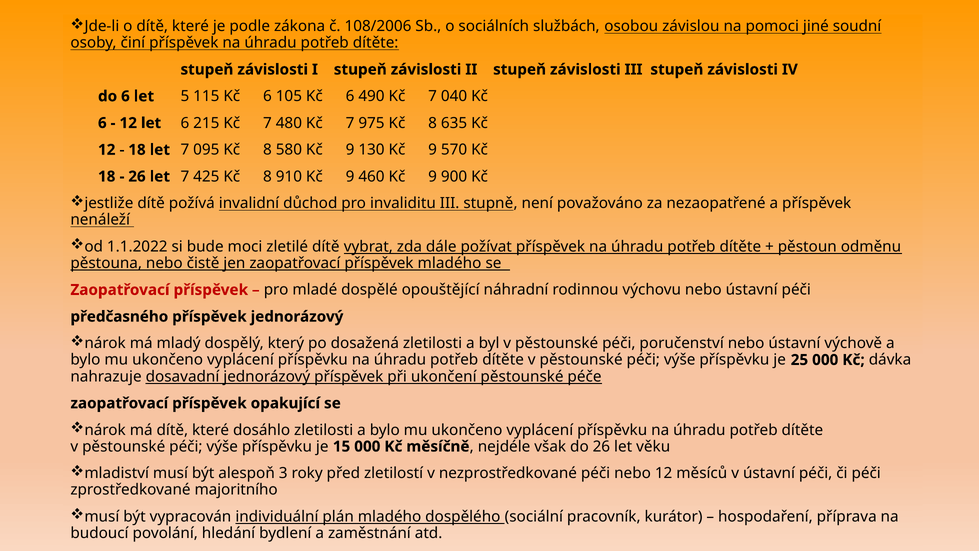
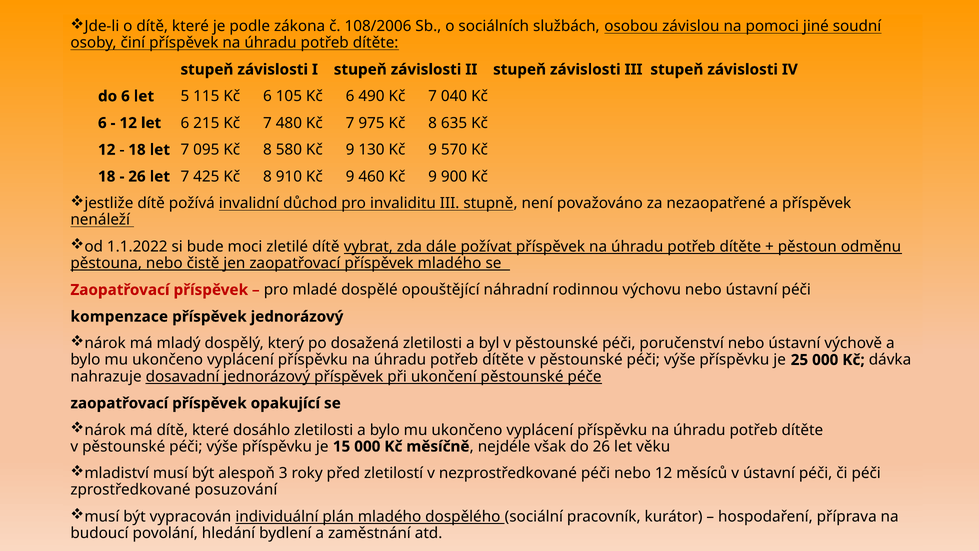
předčasného: předčasného -> kompenzace
majoritního: majoritního -> posuzování
